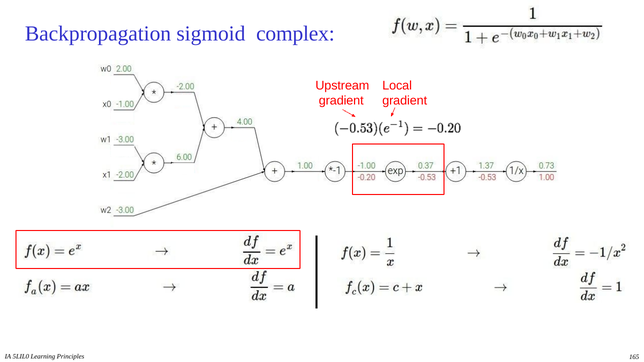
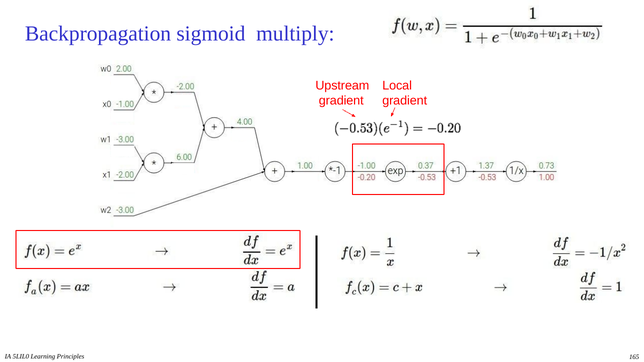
complex: complex -> multiply
